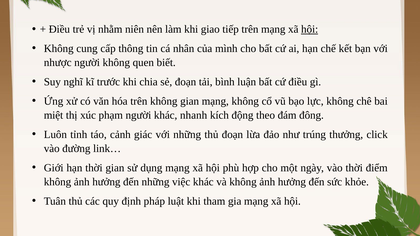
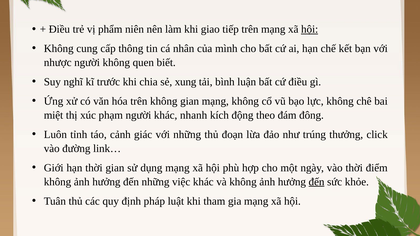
nhằm: nhằm -> phẩm
sẻ đoạn: đoạn -> xung
đến at (317, 182) underline: none -> present
